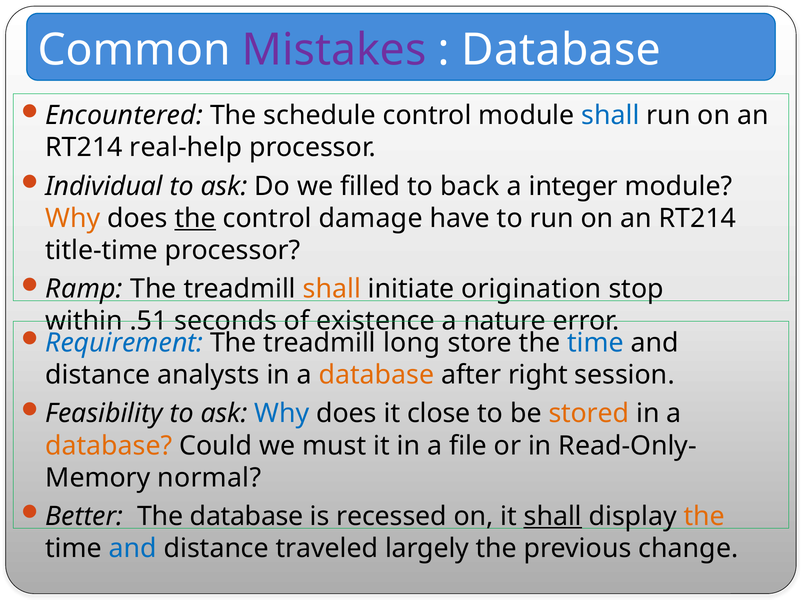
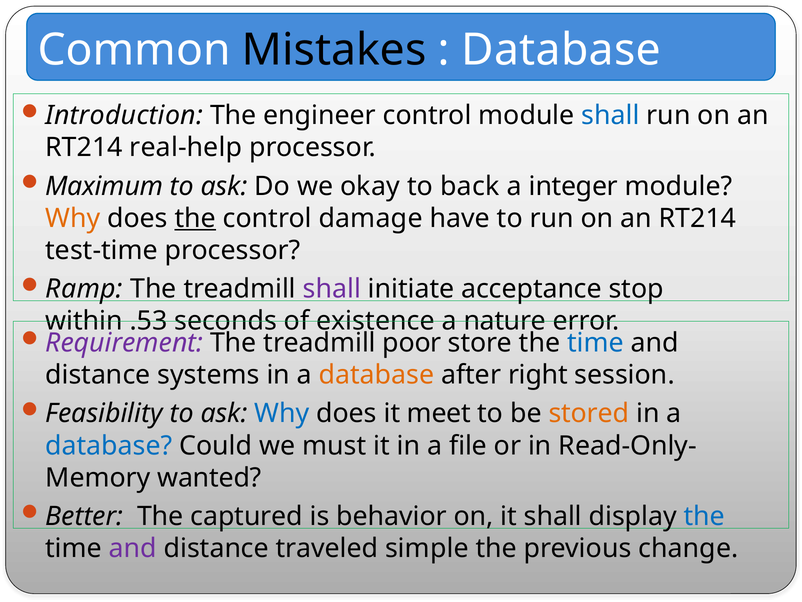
Mistakes colour: purple -> black
Encountered: Encountered -> Introduction
schedule: schedule -> engineer
Individual: Individual -> Maximum
filled: filled -> okay
title-time: title-time -> test-time
shall at (332, 289) colour: orange -> purple
origination: origination -> acceptance
.51: .51 -> .53
Requirement colour: blue -> purple
long: long -> poor
analysts: analysts -> systems
close: close -> meet
database at (109, 445) colour: orange -> blue
normal: normal -> wanted
The database: database -> captured
recessed: recessed -> behavior
shall at (553, 516) underline: present -> none
the at (704, 516) colour: orange -> blue
and at (133, 548) colour: blue -> purple
largely: largely -> simple
